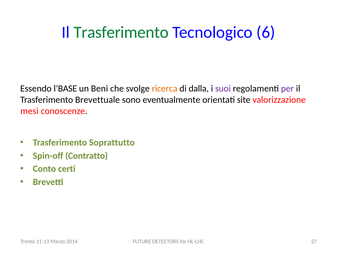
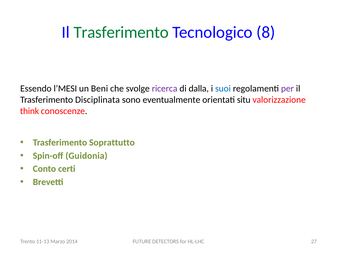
6: 6 -> 8
l’BASE: l’BASE -> l’MESI
ricerca colour: orange -> purple
suoi colour: purple -> blue
Brevettuale: Brevettuale -> Disciplinata
site: site -> situ
mesi: mesi -> think
Contratto: Contratto -> Guidonia
